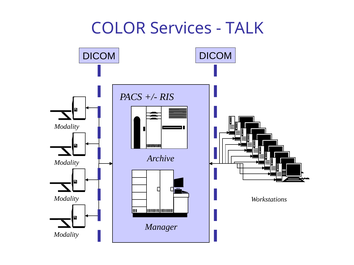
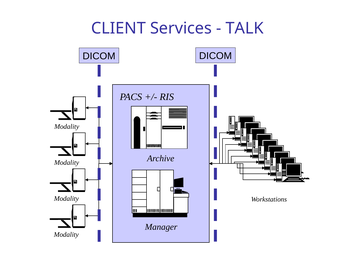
COLOR: COLOR -> CLIENT
